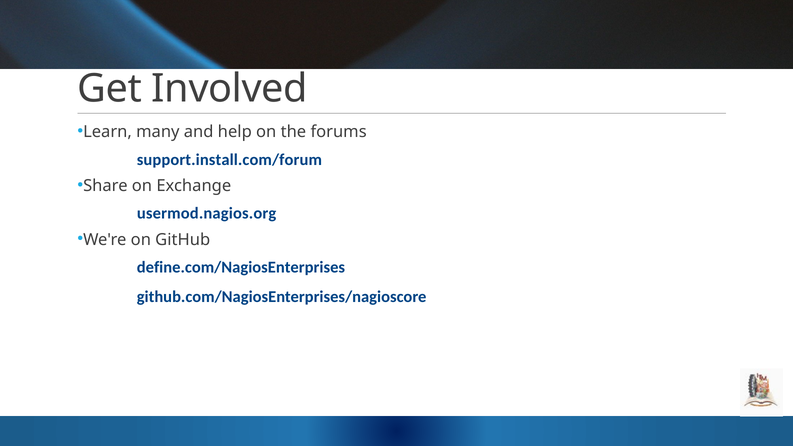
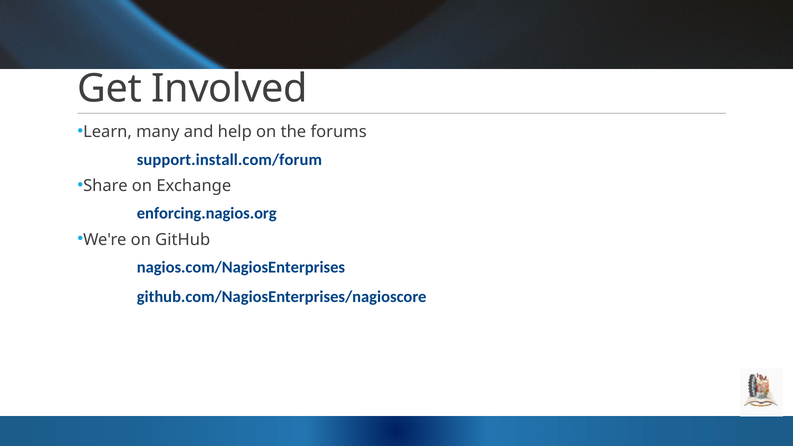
usermod.nagios.org: usermod.nagios.org -> enforcing.nagios.org
define.com/NagiosEnterprises: define.com/NagiosEnterprises -> nagios.com/NagiosEnterprises
